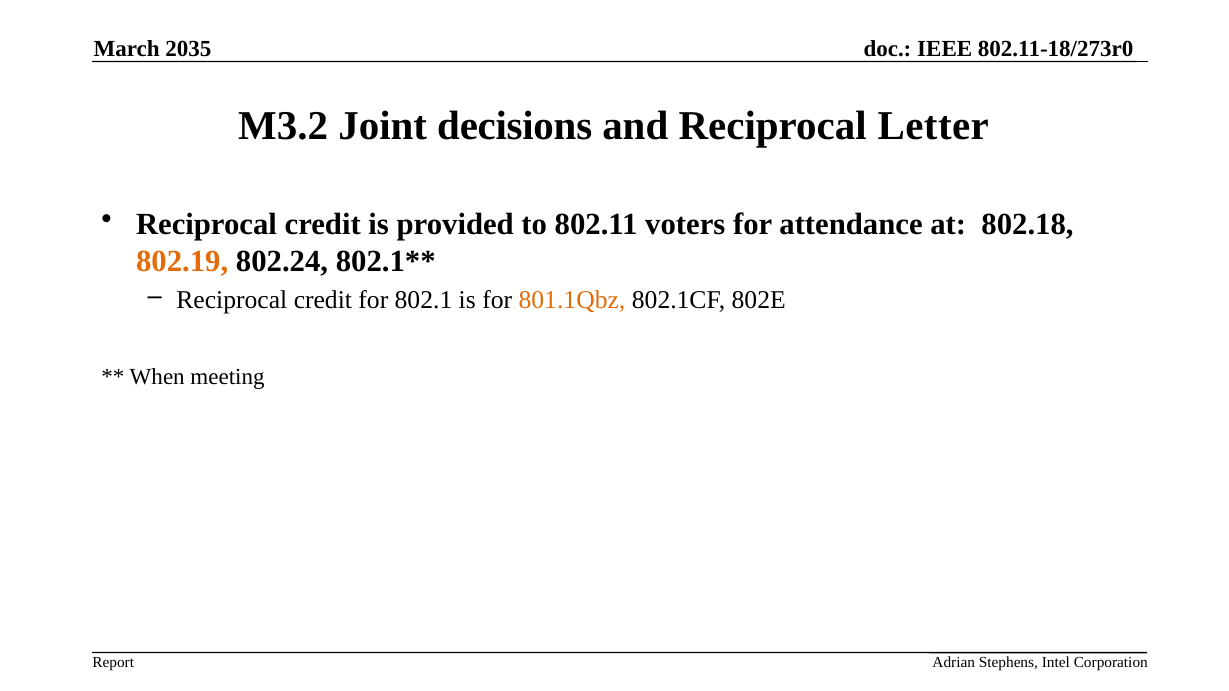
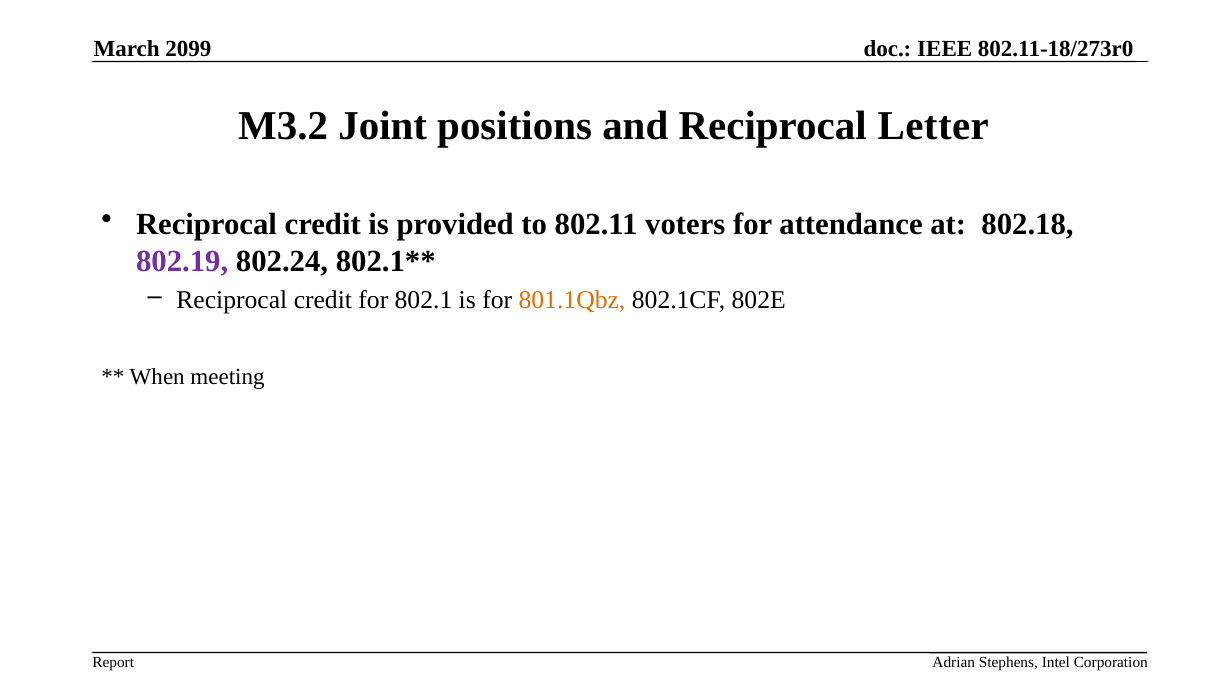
2035: 2035 -> 2099
decisions: decisions -> positions
802.19 colour: orange -> purple
